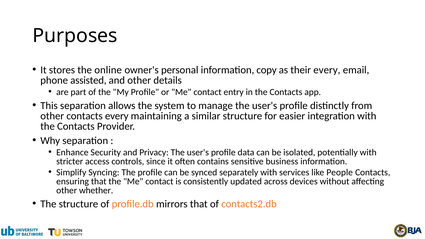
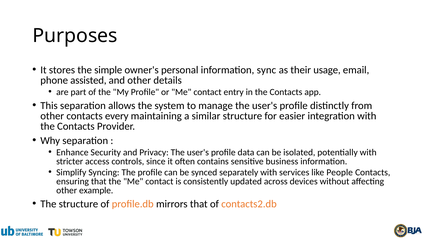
online: online -> simple
copy: copy -> sync
their every: every -> usage
whether: whether -> example
